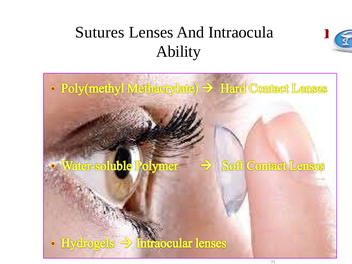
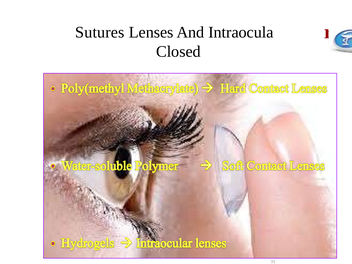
Ability: Ability -> Closed
